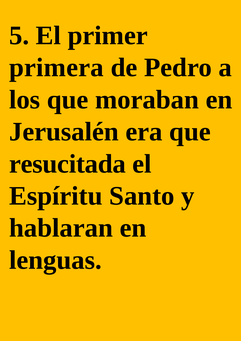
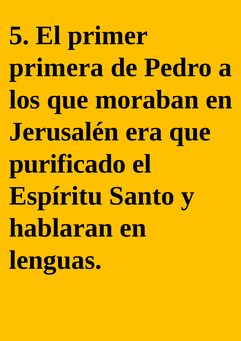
resucitada: resucitada -> purificado
